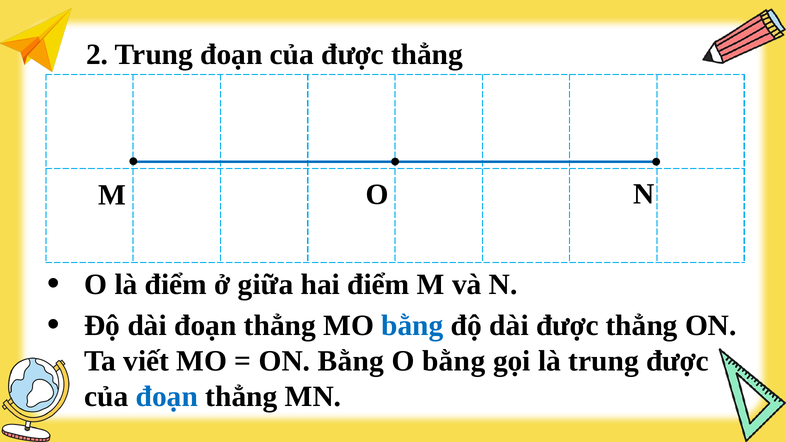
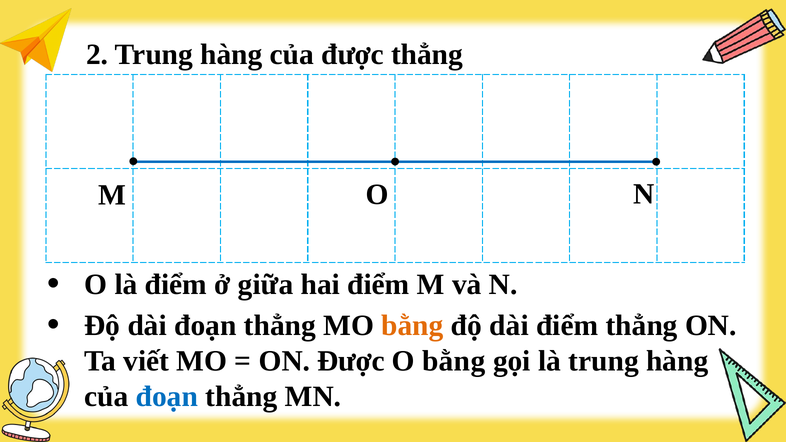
2 Trung đoạn: đoạn -> hàng
bằng at (412, 326) colour: blue -> orange
dài được: được -> điểm
ON Bằng: Bằng -> Được
là trung được: được -> hàng
